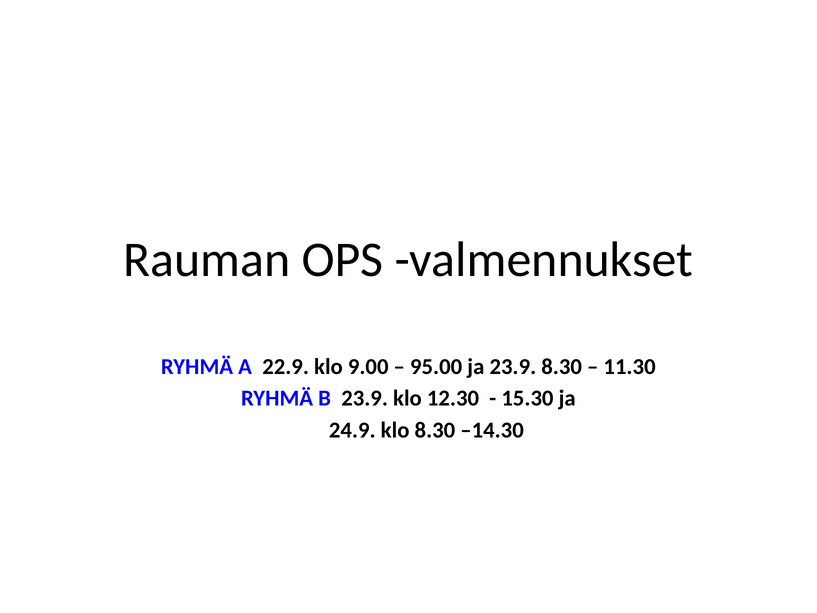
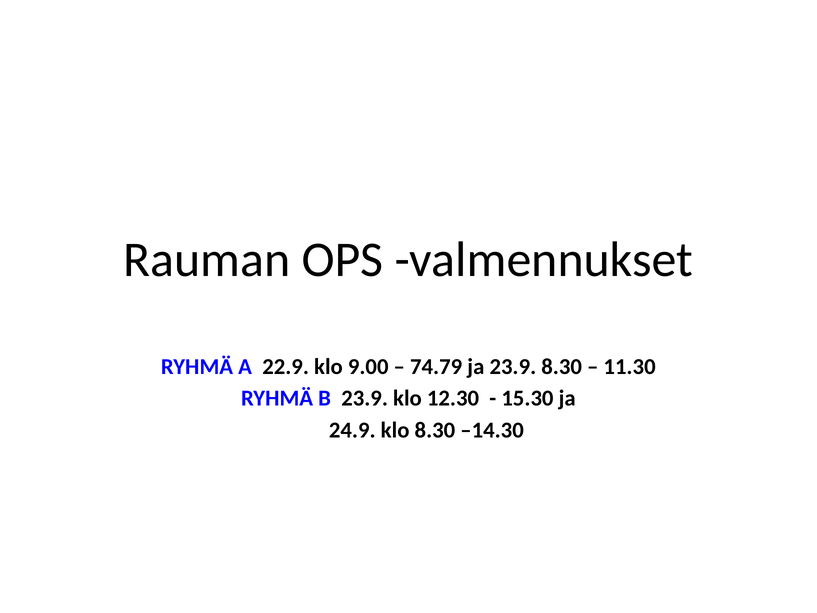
95.00: 95.00 -> 74.79
